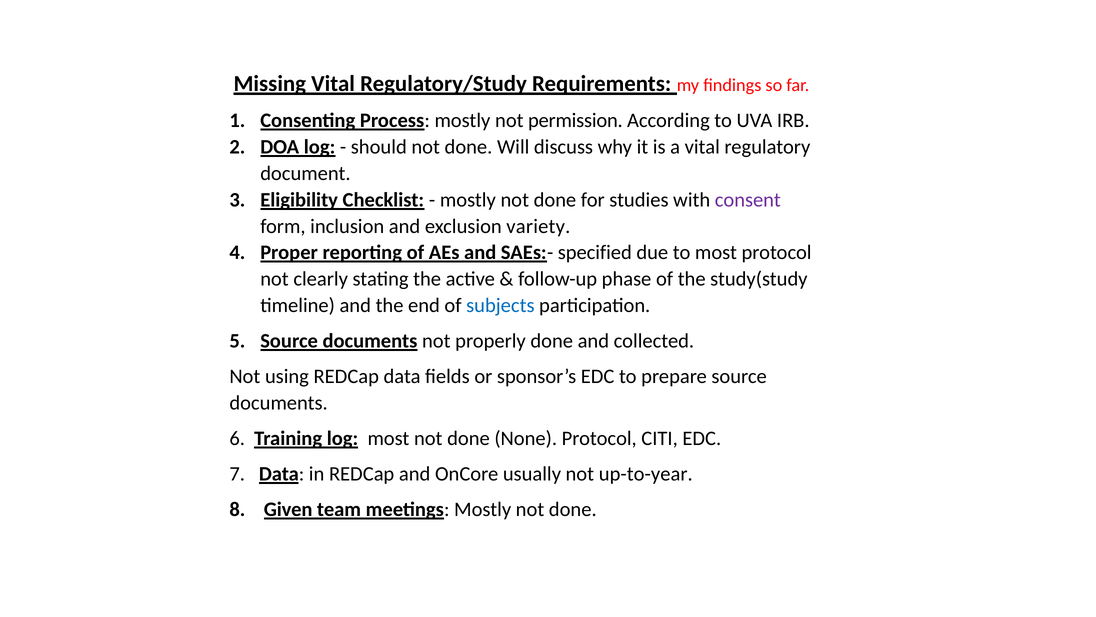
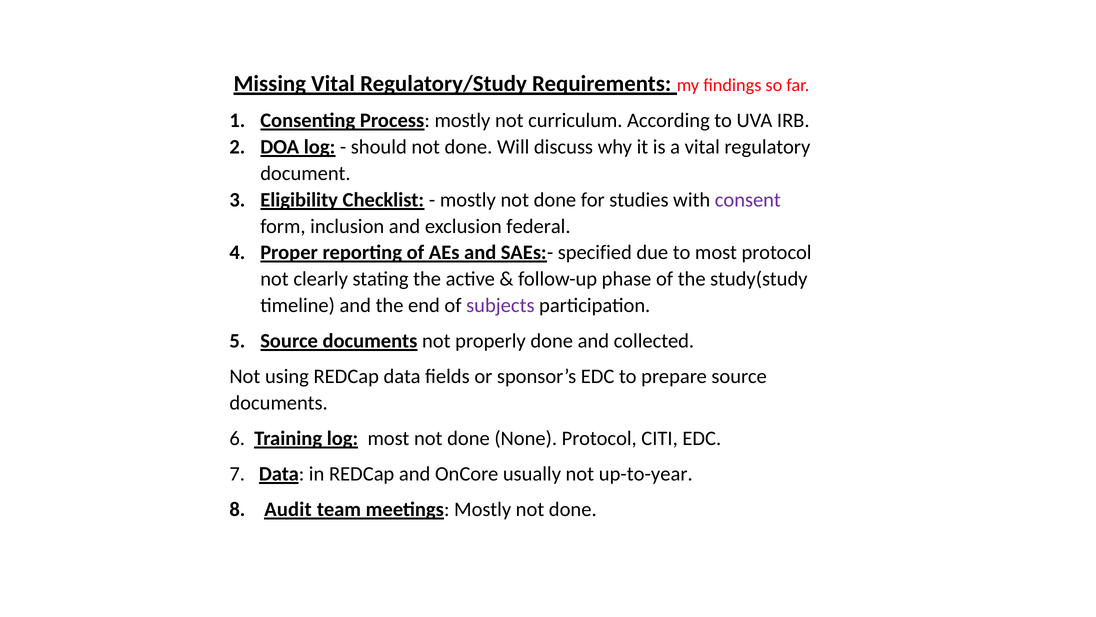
permission: permission -> curriculum
variety: variety -> federal
subjects colour: blue -> purple
Given: Given -> Audit
